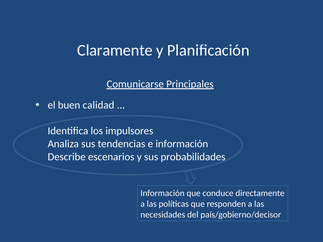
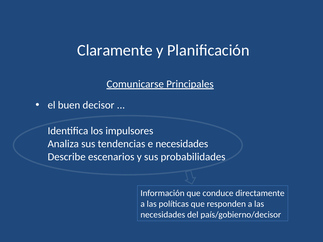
calidad: calidad -> decisor
e información: información -> necesidades
